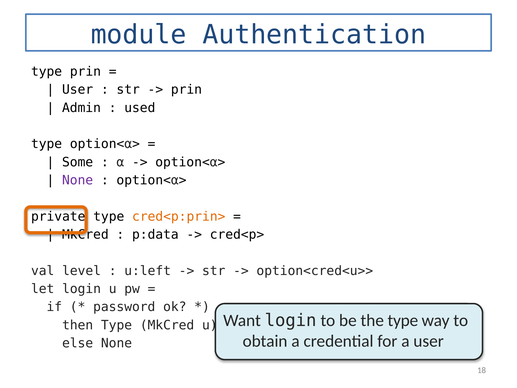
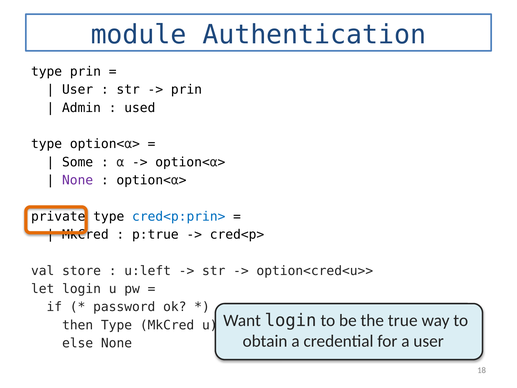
cred<p:prin> colour: orange -> blue
p:data: p:data -> p:true
level: level -> store
the type: type -> true
